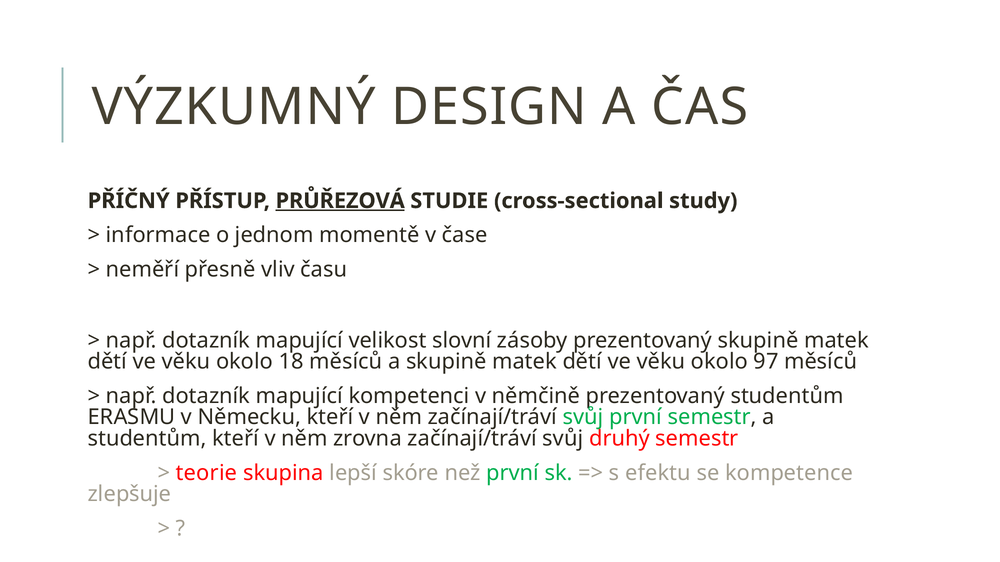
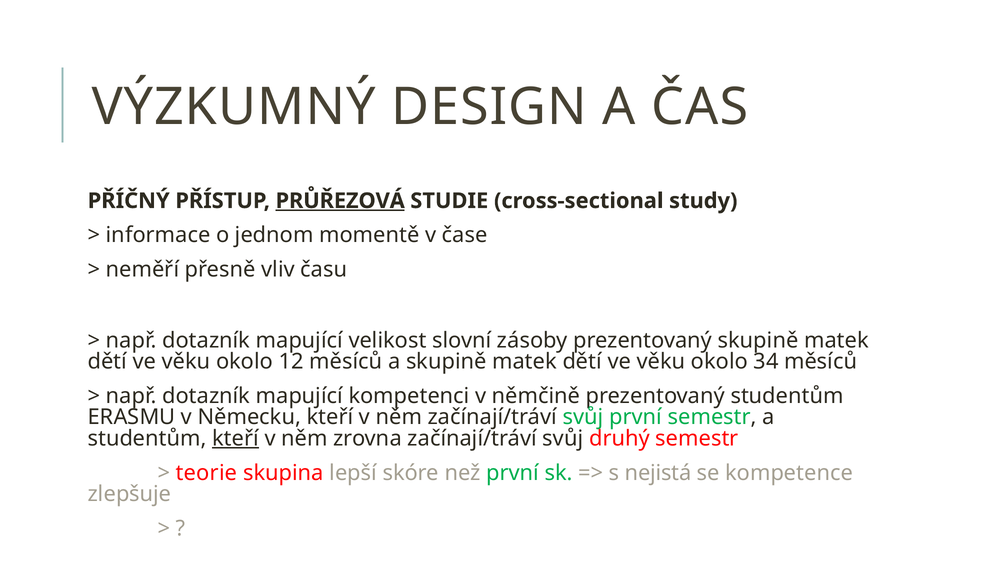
18: 18 -> 12
97: 97 -> 34
kteří at (235, 439) underline: none -> present
efektu: efektu -> nejistá
